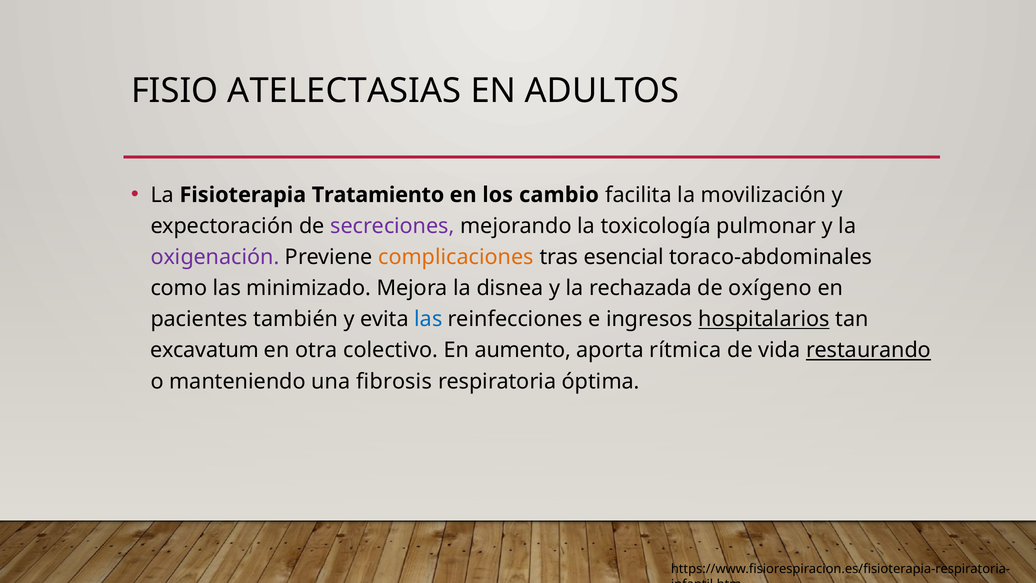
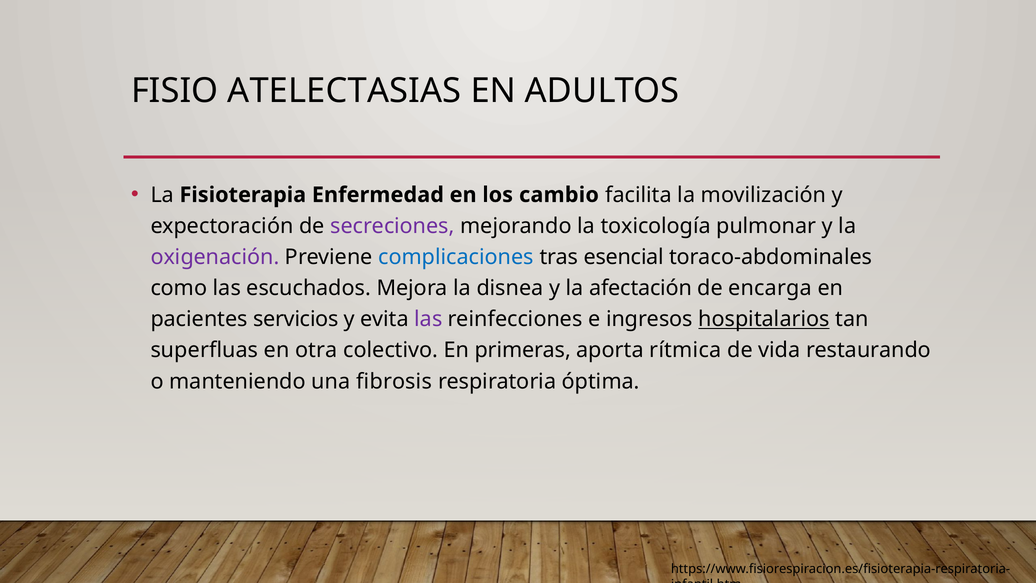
Tratamiento: Tratamiento -> Enfermedad
complicaciones colour: orange -> blue
minimizado: minimizado -> escuchados
rechazada: rechazada -> afectación
oxígeno: oxígeno -> encarga
también: también -> servicios
las at (428, 319) colour: blue -> purple
excavatum: excavatum -> superfluas
aumento: aumento -> primeras
restaurando underline: present -> none
